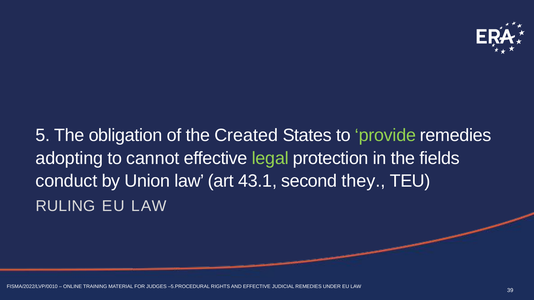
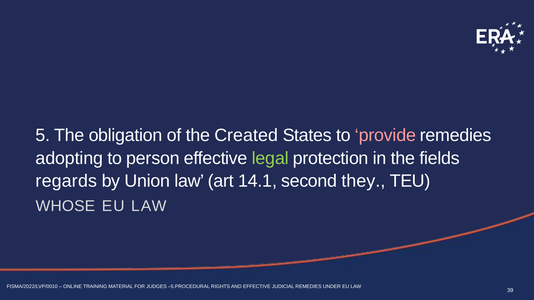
provide colour: light green -> pink
cannot: cannot -> person
conduct: conduct -> regards
43.1: 43.1 -> 14.1
RULING: RULING -> WHOSE
